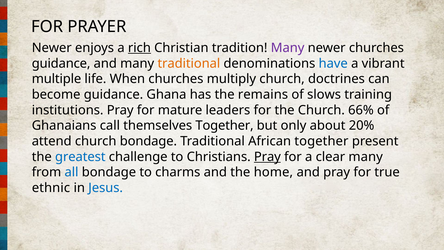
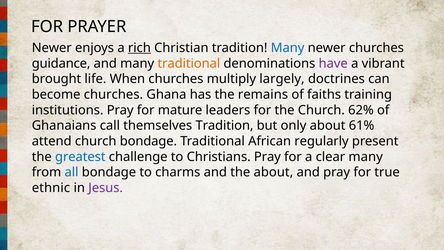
Many at (288, 48) colour: purple -> blue
have colour: blue -> purple
multiple: multiple -> brought
multiply church: church -> largely
become guidance: guidance -> churches
slows: slows -> faiths
66%: 66% -> 62%
themselves Together: Together -> Tradition
20%: 20% -> 61%
African together: together -> regularly
Pray at (267, 157) underline: present -> none
the home: home -> about
Jesus colour: blue -> purple
